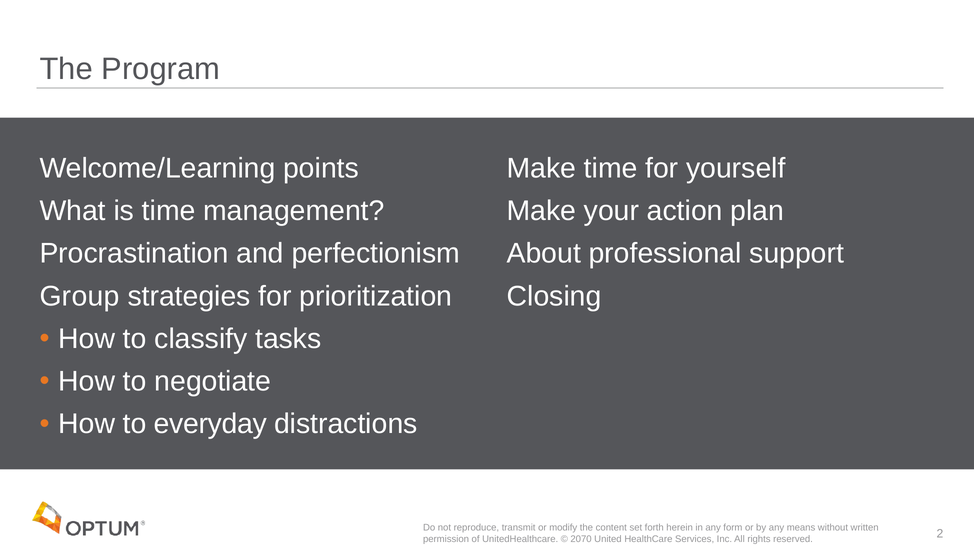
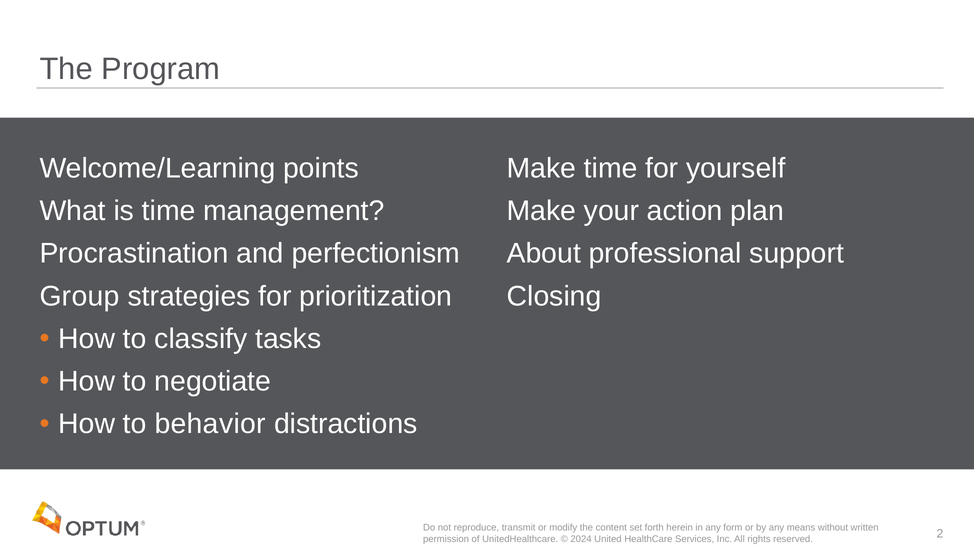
everyday: everyday -> behavior
2070: 2070 -> 2024
